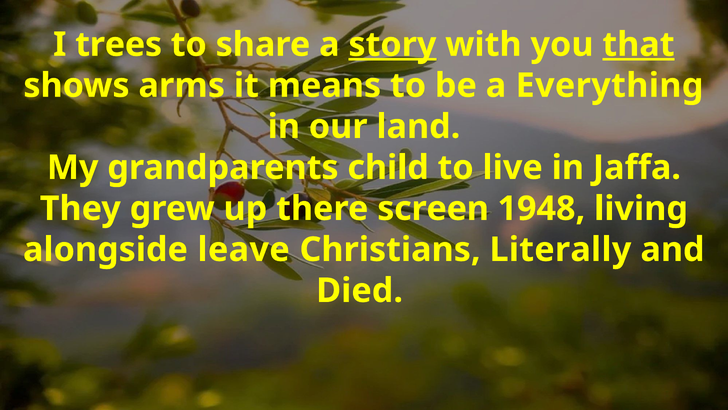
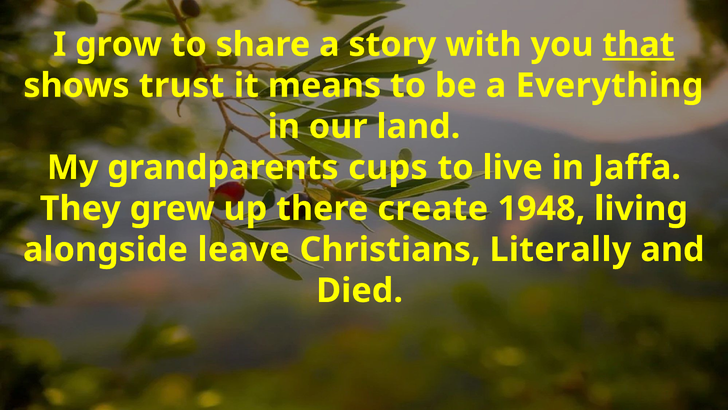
trees: trees -> grow
story underline: present -> none
arms: arms -> trust
child: child -> cups
screen: screen -> create
